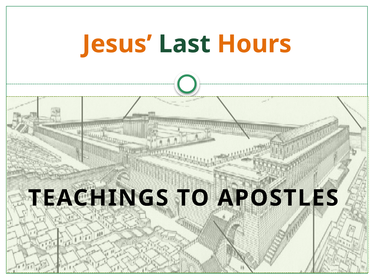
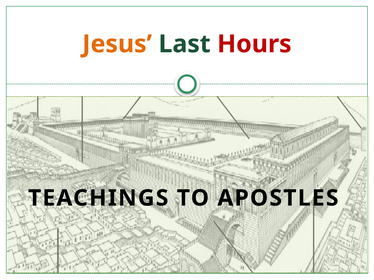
Hours colour: orange -> red
